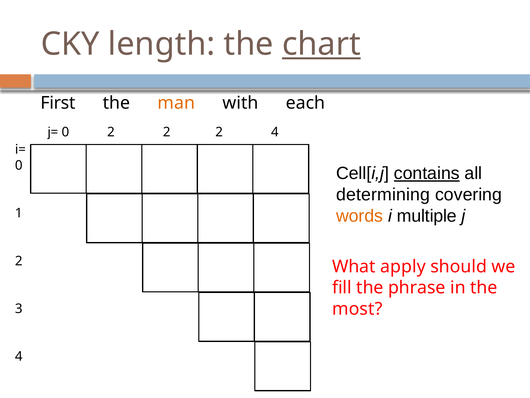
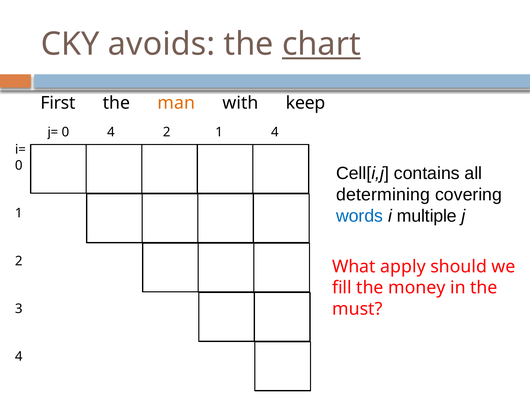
length: length -> avoids
each: each -> keep
0 2: 2 -> 4
2 at (219, 132): 2 -> 1
contains underline: present -> none
words colour: orange -> blue
phrase: phrase -> money
most: most -> must
